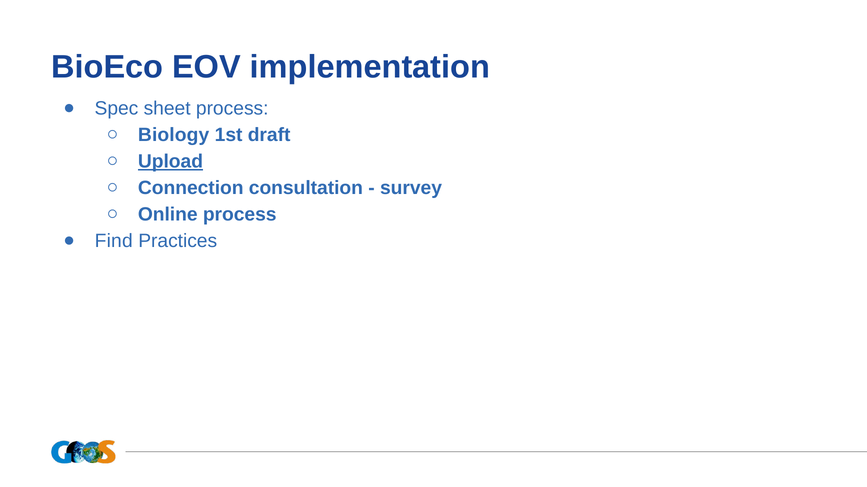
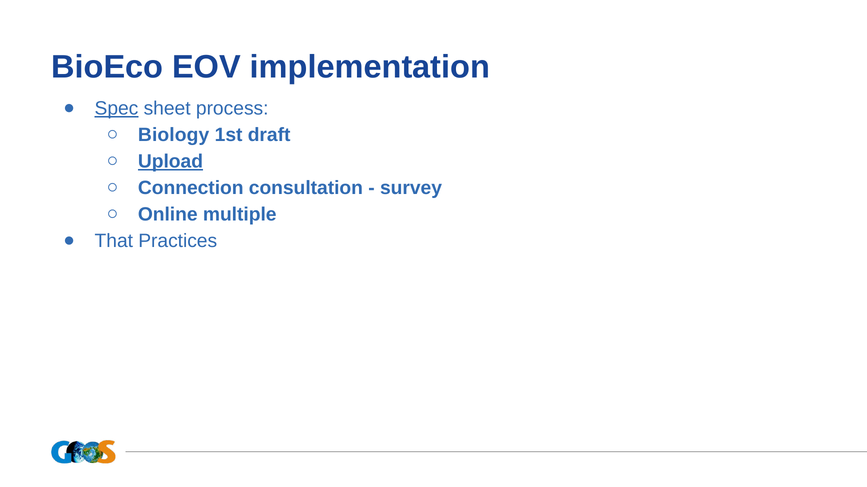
Spec underline: none -> present
Online process: process -> multiple
Find: Find -> That
